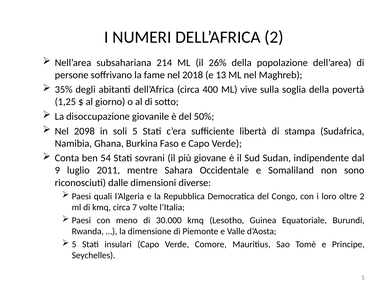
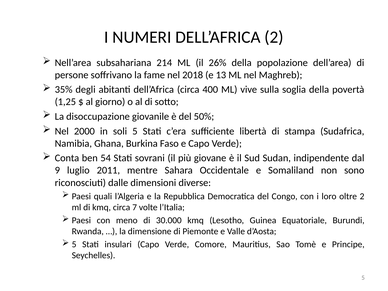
2098: 2098 -> 2000
